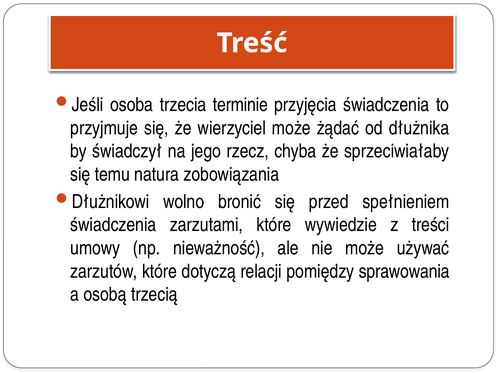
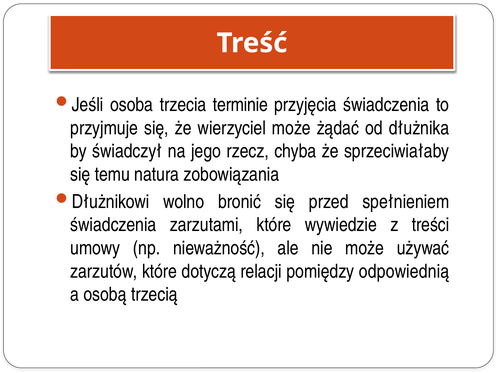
sprawowania: sprawowania -> odpowiednią
